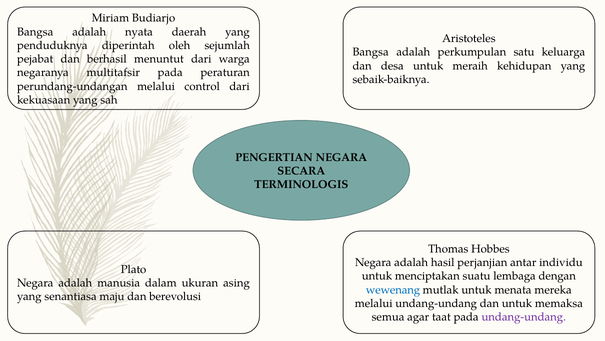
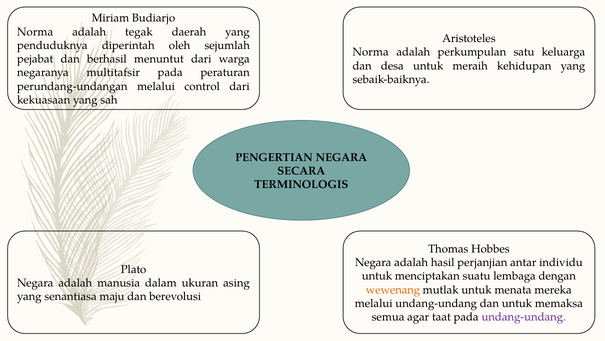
Bangsa at (35, 32): Bangsa -> Norma
nyata: nyata -> tegak
Bangsa at (371, 52): Bangsa -> Norma
wewenang colour: blue -> orange
